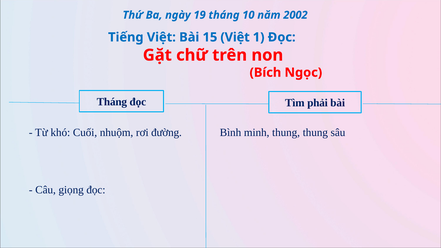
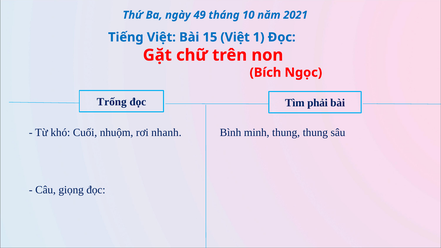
19: 19 -> 49
2002: 2002 -> 2021
Tháng at (112, 102): Tháng -> Trống
đường: đường -> nhanh
